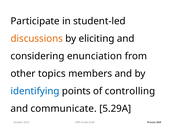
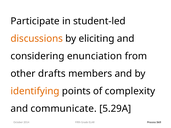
topics: topics -> drafts
identifying colour: blue -> orange
controlling: controlling -> complexity
